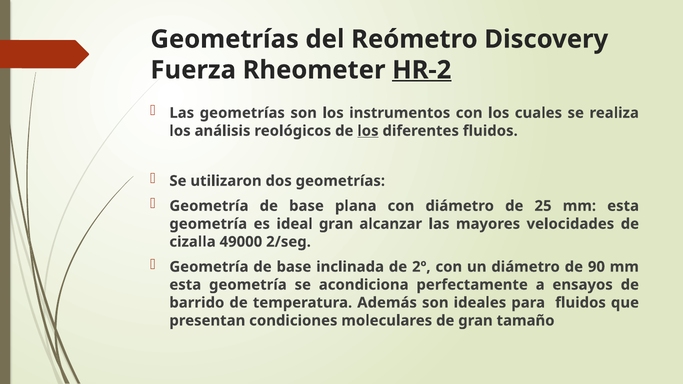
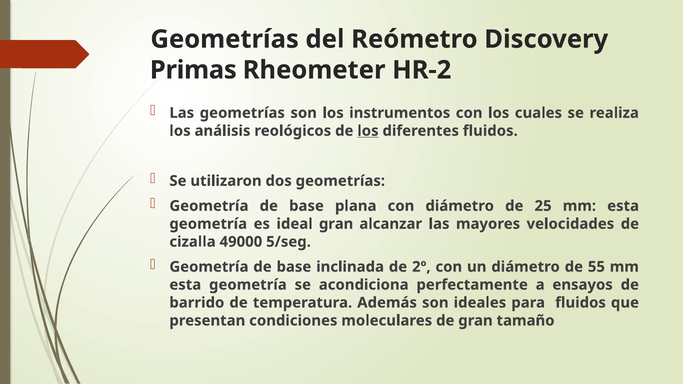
Fuerza: Fuerza -> Primas
HR-2 underline: present -> none
2/seg: 2/seg -> 5/seg
90: 90 -> 55
